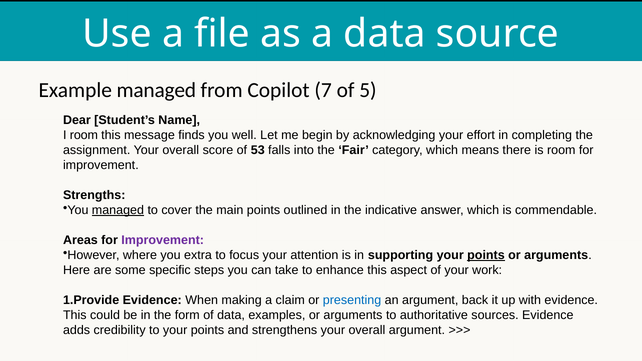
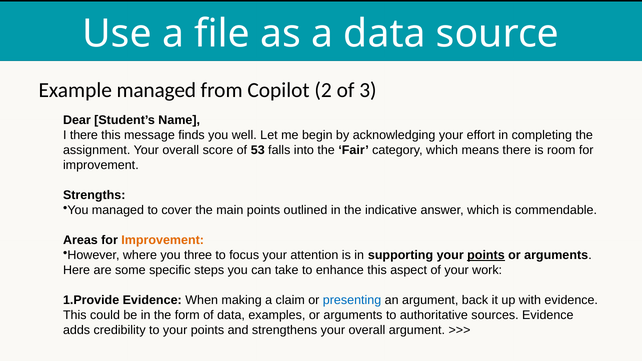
7: 7 -> 2
5: 5 -> 3
I room: room -> there
managed at (118, 210) underline: present -> none
Improvement at (163, 240) colour: purple -> orange
extra: extra -> three
